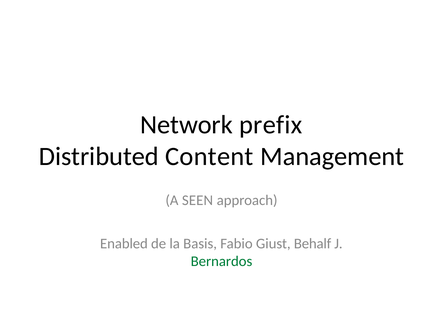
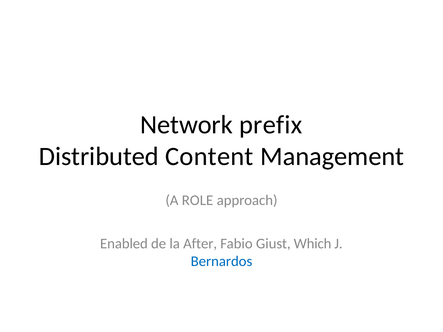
SEEN: SEEN -> ROLE
Basis: Basis -> After
Behalf: Behalf -> Which
Bernardos colour: green -> blue
